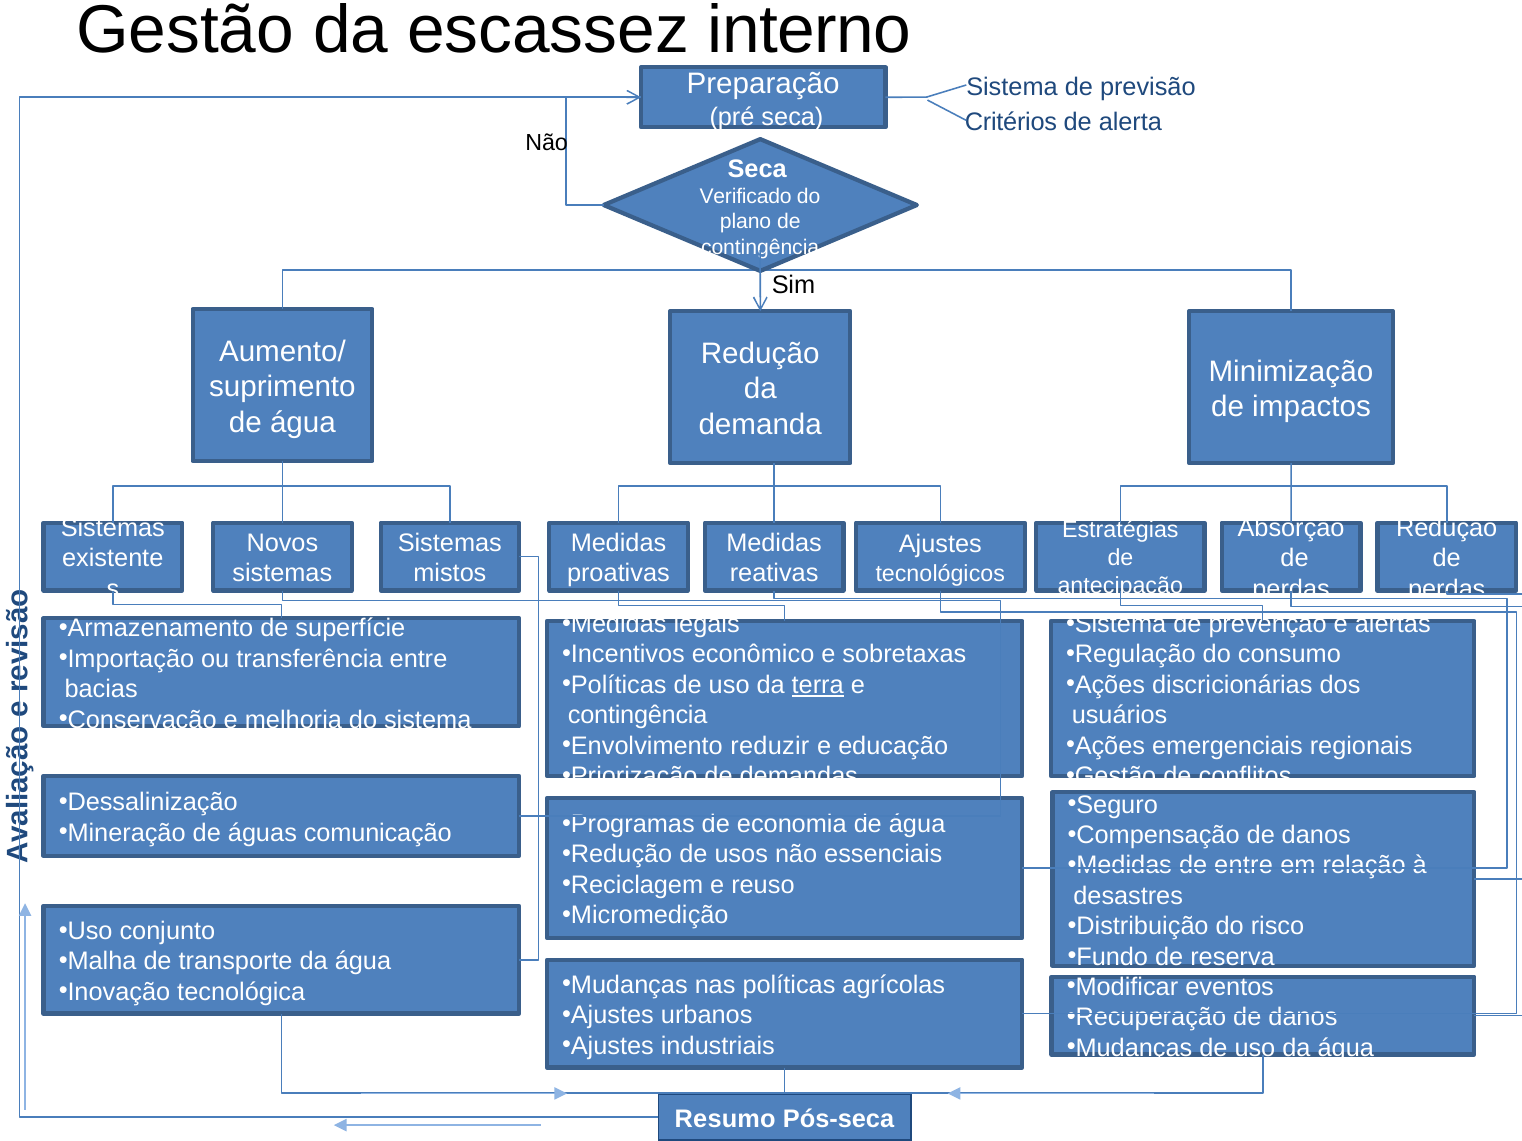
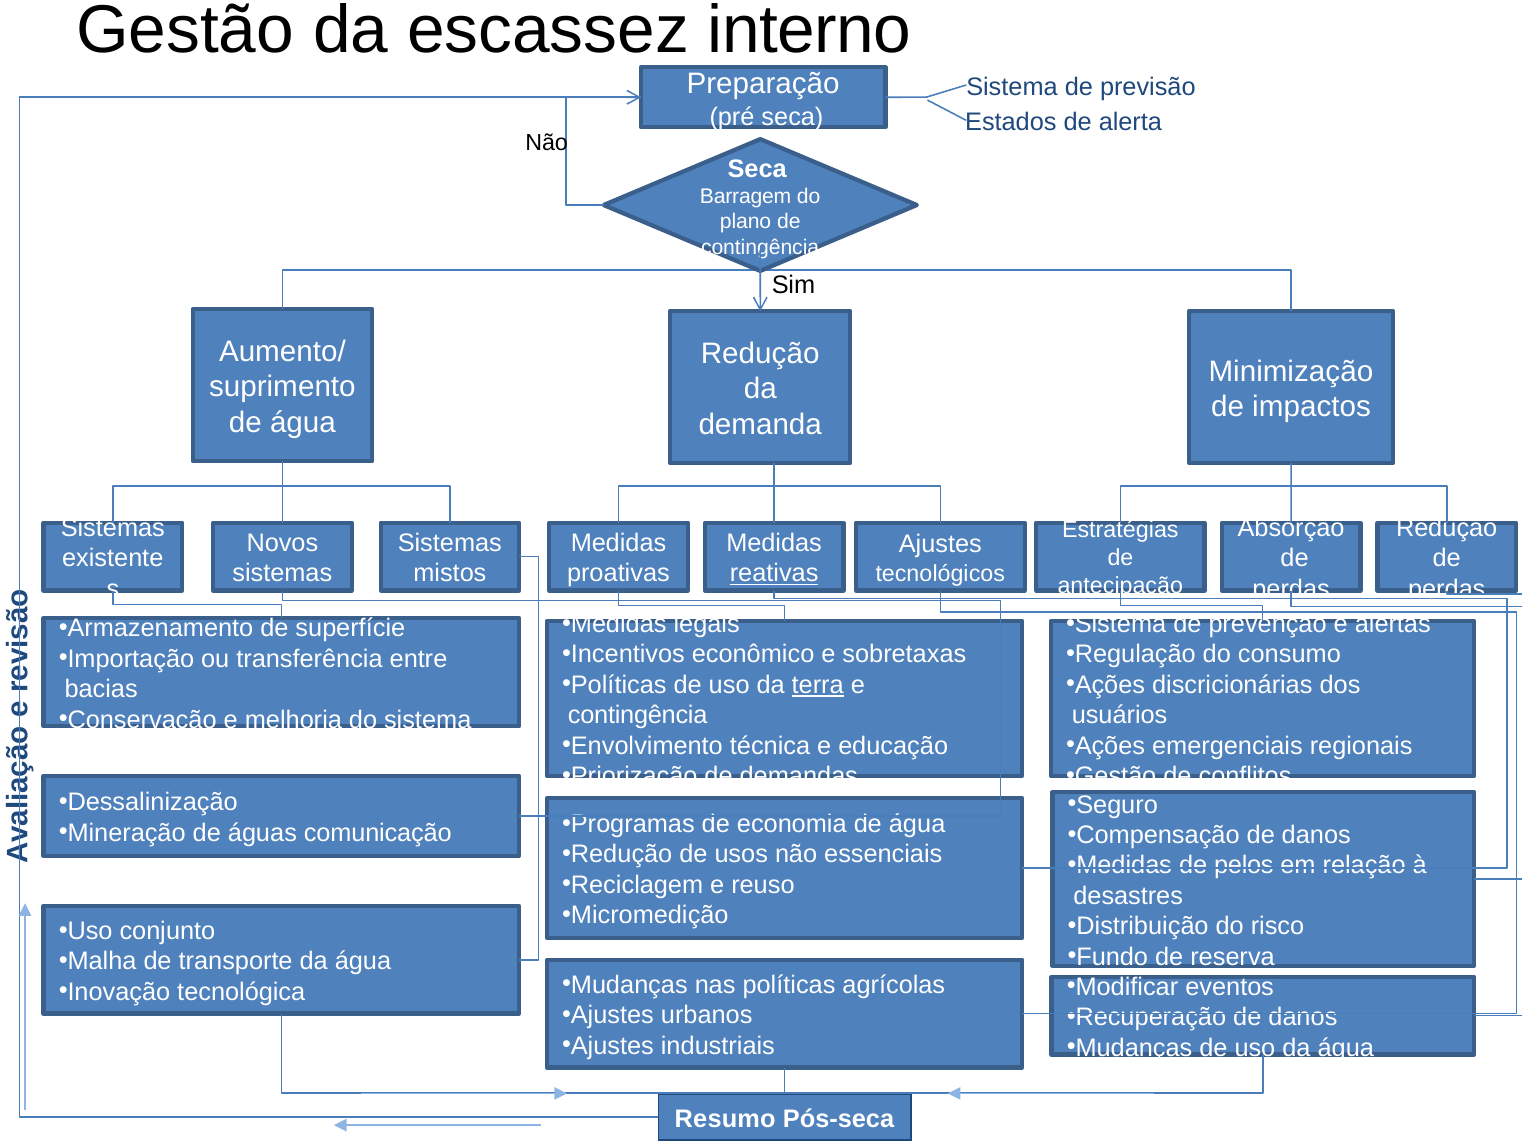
Critérios: Critérios -> Estados
Verificado: Verificado -> Barragem
reativas underline: none -> present
reduzir: reduzir -> técnica
de entre: entre -> pelos
